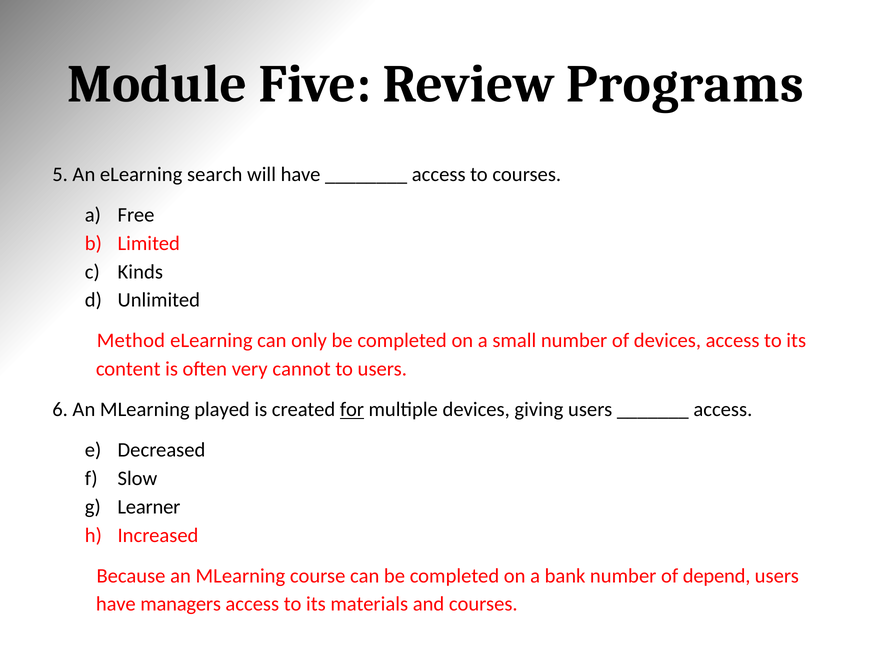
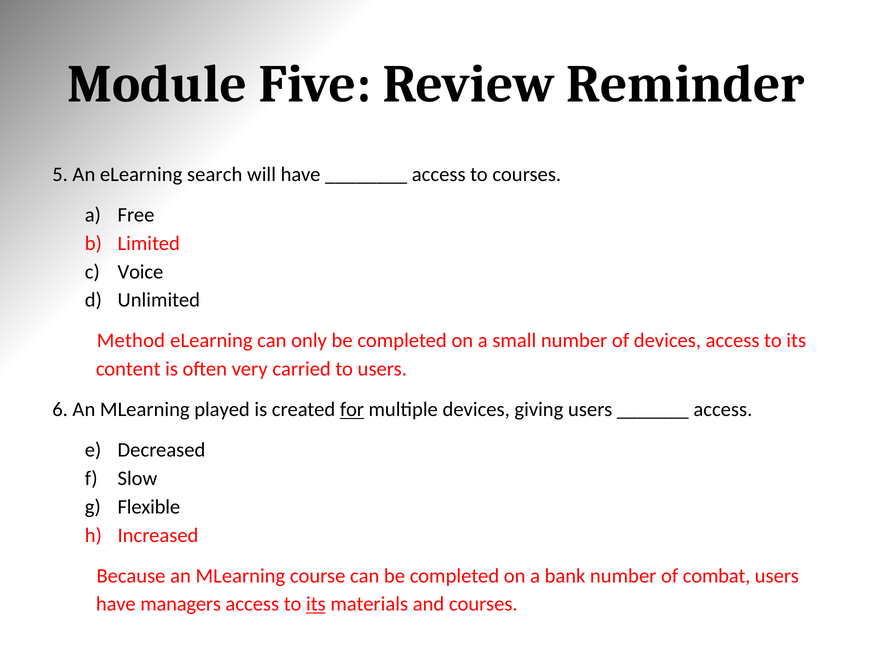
Programs: Programs -> Reminder
Kinds: Kinds -> Voice
cannot: cannot -> carried
Learner: Learner -> Flexible
depend: depend -> combat
its at (316, 604) underline: none -> present
